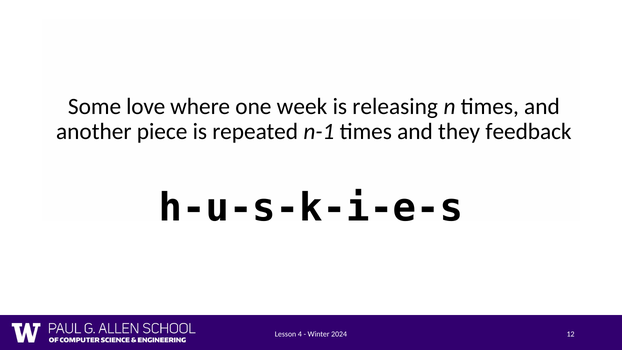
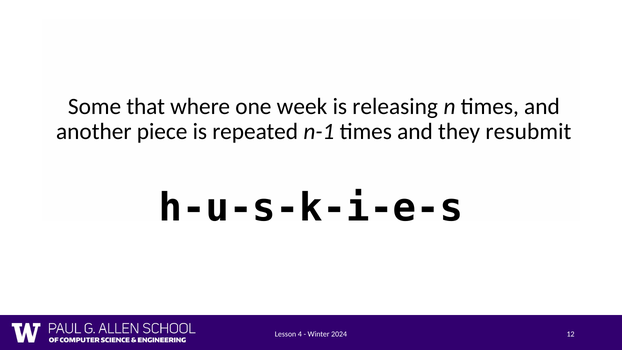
love: love -> that
feedback: feedback -> resubmit
